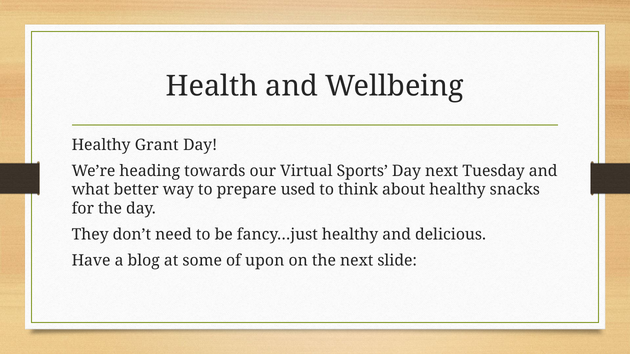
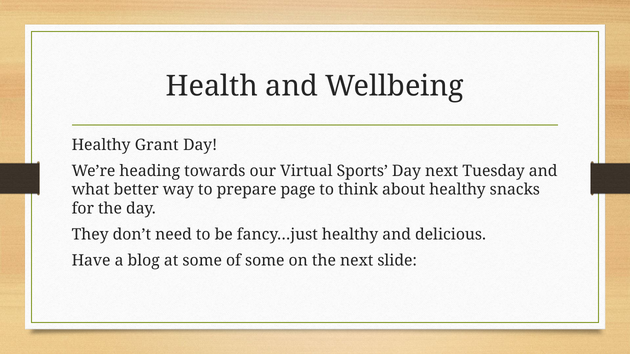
used: used -> page
of upon: upon -> some
